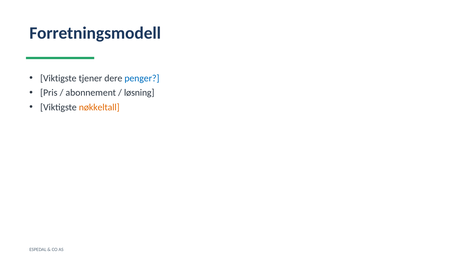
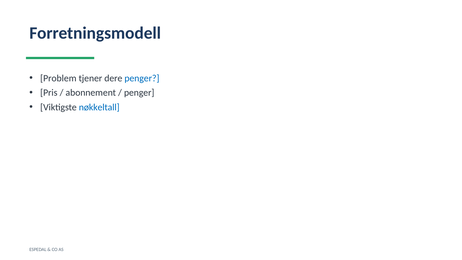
Viktigste at (58, 78): Viktigste -> Problem
løsning at (139, 93): løsning -> penger
nøkkeltall colour: orange -> blue
